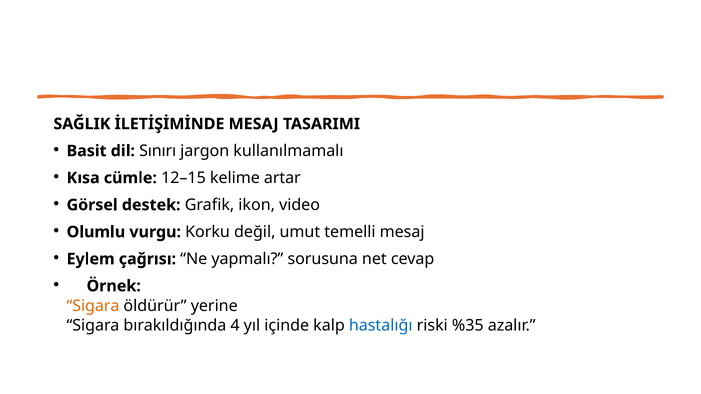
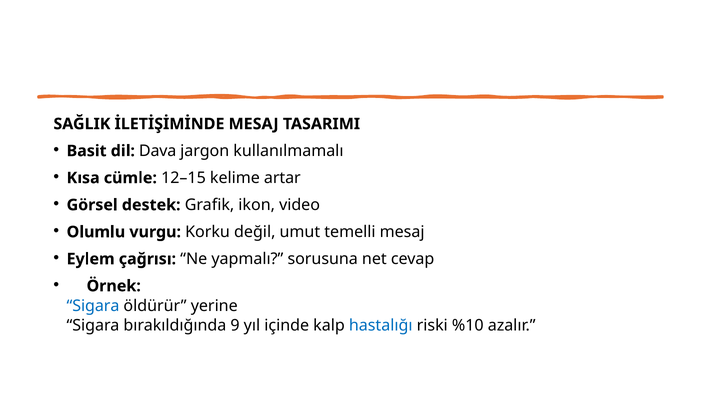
Sınırı: Sınırı -> Dava
Sigara at (93, 306) colour: orange -> blue
4: 4 -> 9
%35: %35 -> %10
